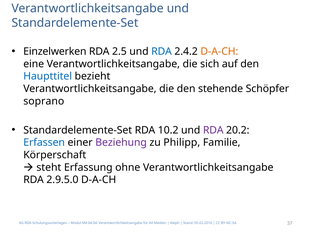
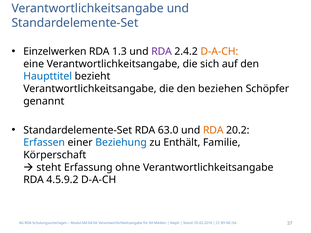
2.5: 2.5 -> 1.3
RDA at (162, 51) colour: blue -> purple
stehende: stehende -> beziehen
soprano: soprano -> genannt
10.2: 10.2 -> 63.0
RDA at (213, 130) colour: purple -> orange
Beziehung colour: purple -> blue
Philipp: Philipp -> Enthält
2.9.5.0: 2.9.5.0 -> 4.5.9.2
